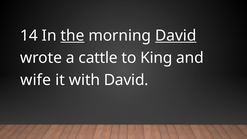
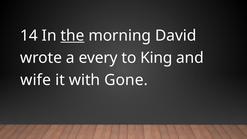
David at (176, 36) underline: present -> none
cattle: cattle -> every
with David: David -> Gone
